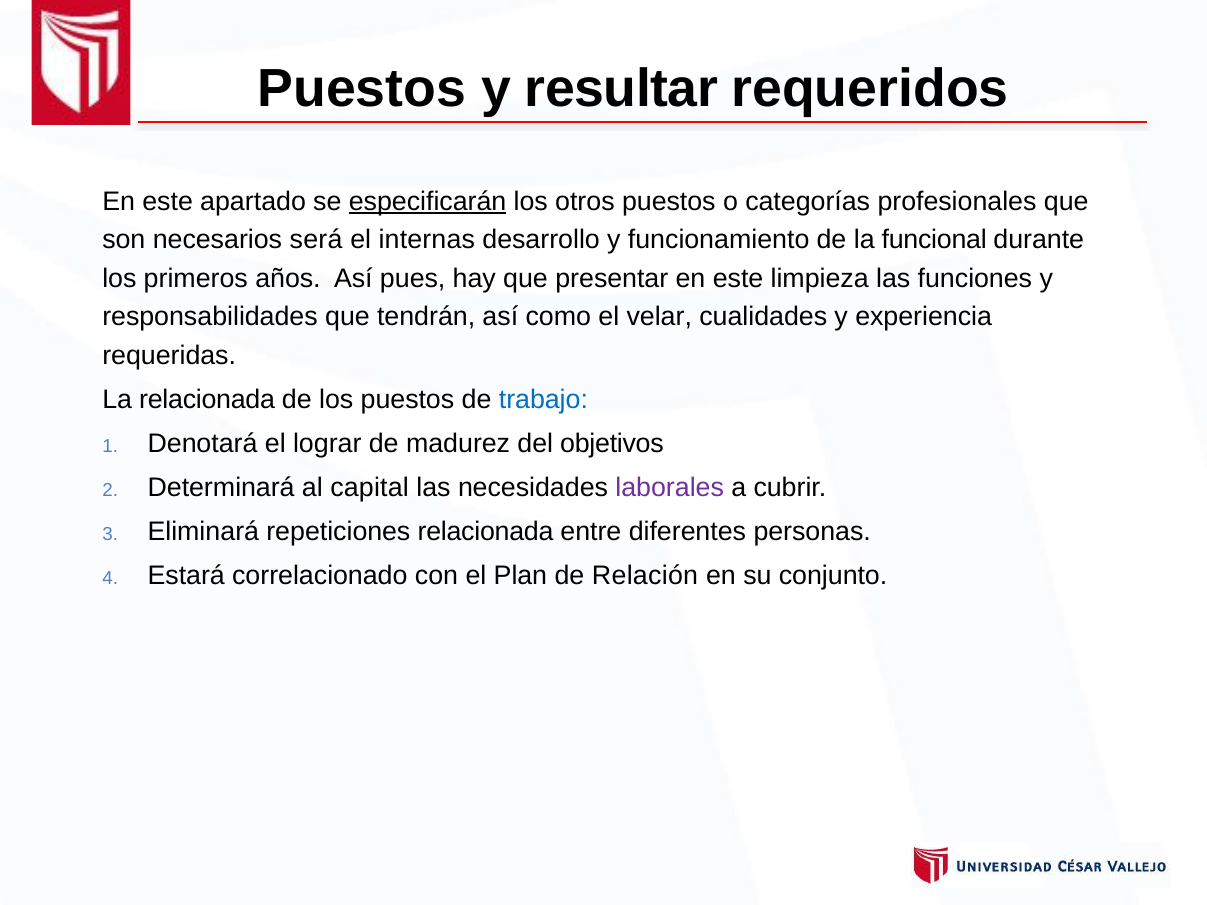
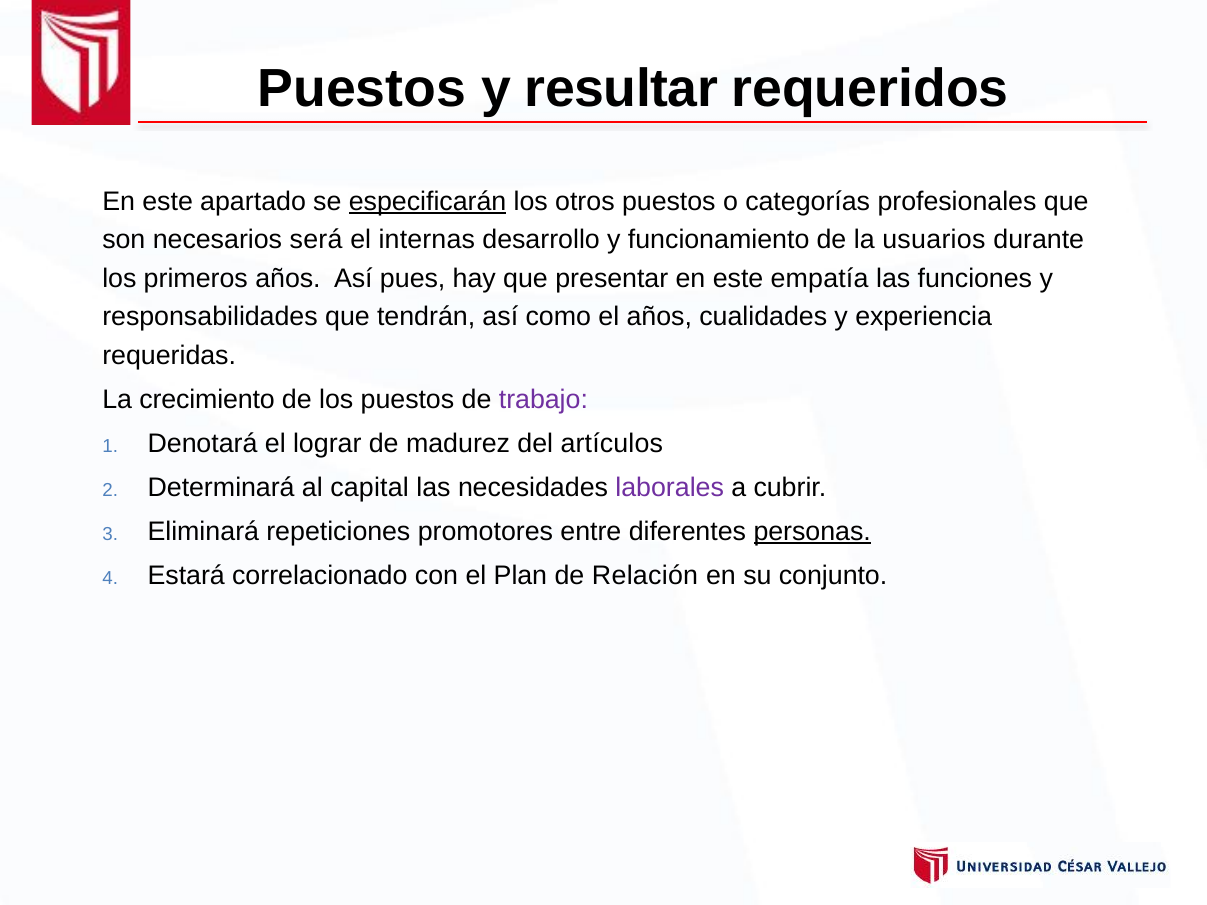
funcional: funcional -> usuarios
limpieza: limpieza -> empatía
el velar: velar -> años
La relacionada: relacionada -> crecimiento
trabajo colour: blue -> purple
objetivos: objetivos -> artículos
repeticiones relacionada: relacionada -> promotores
personas underline: none -> present
